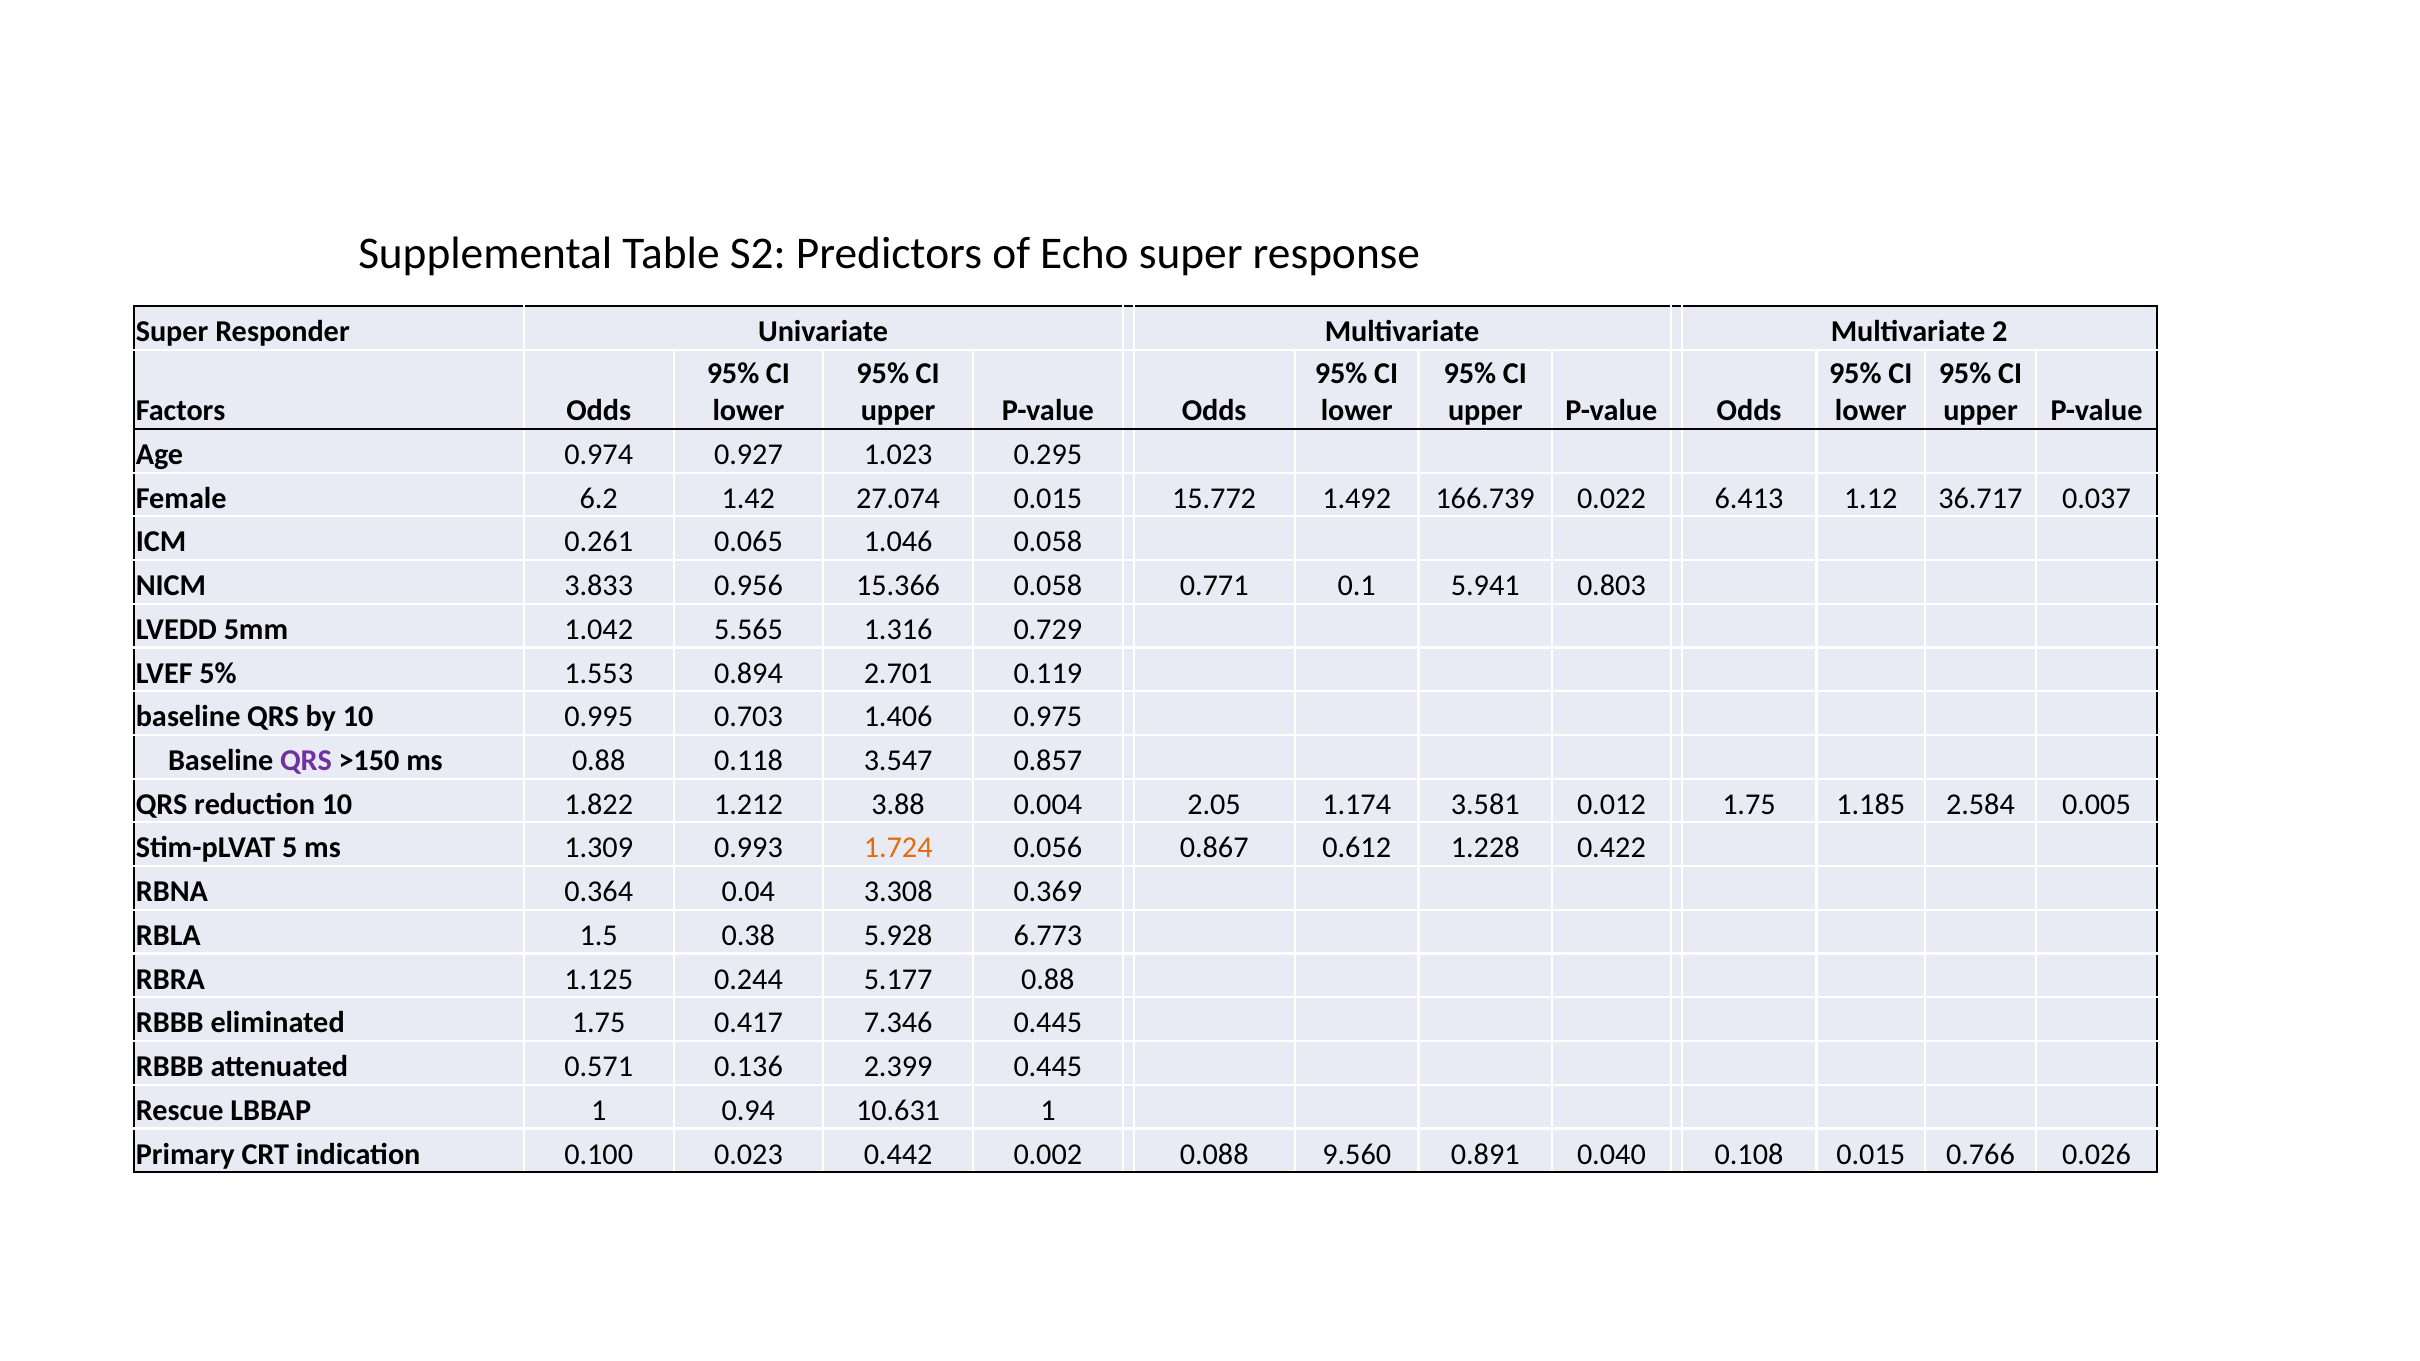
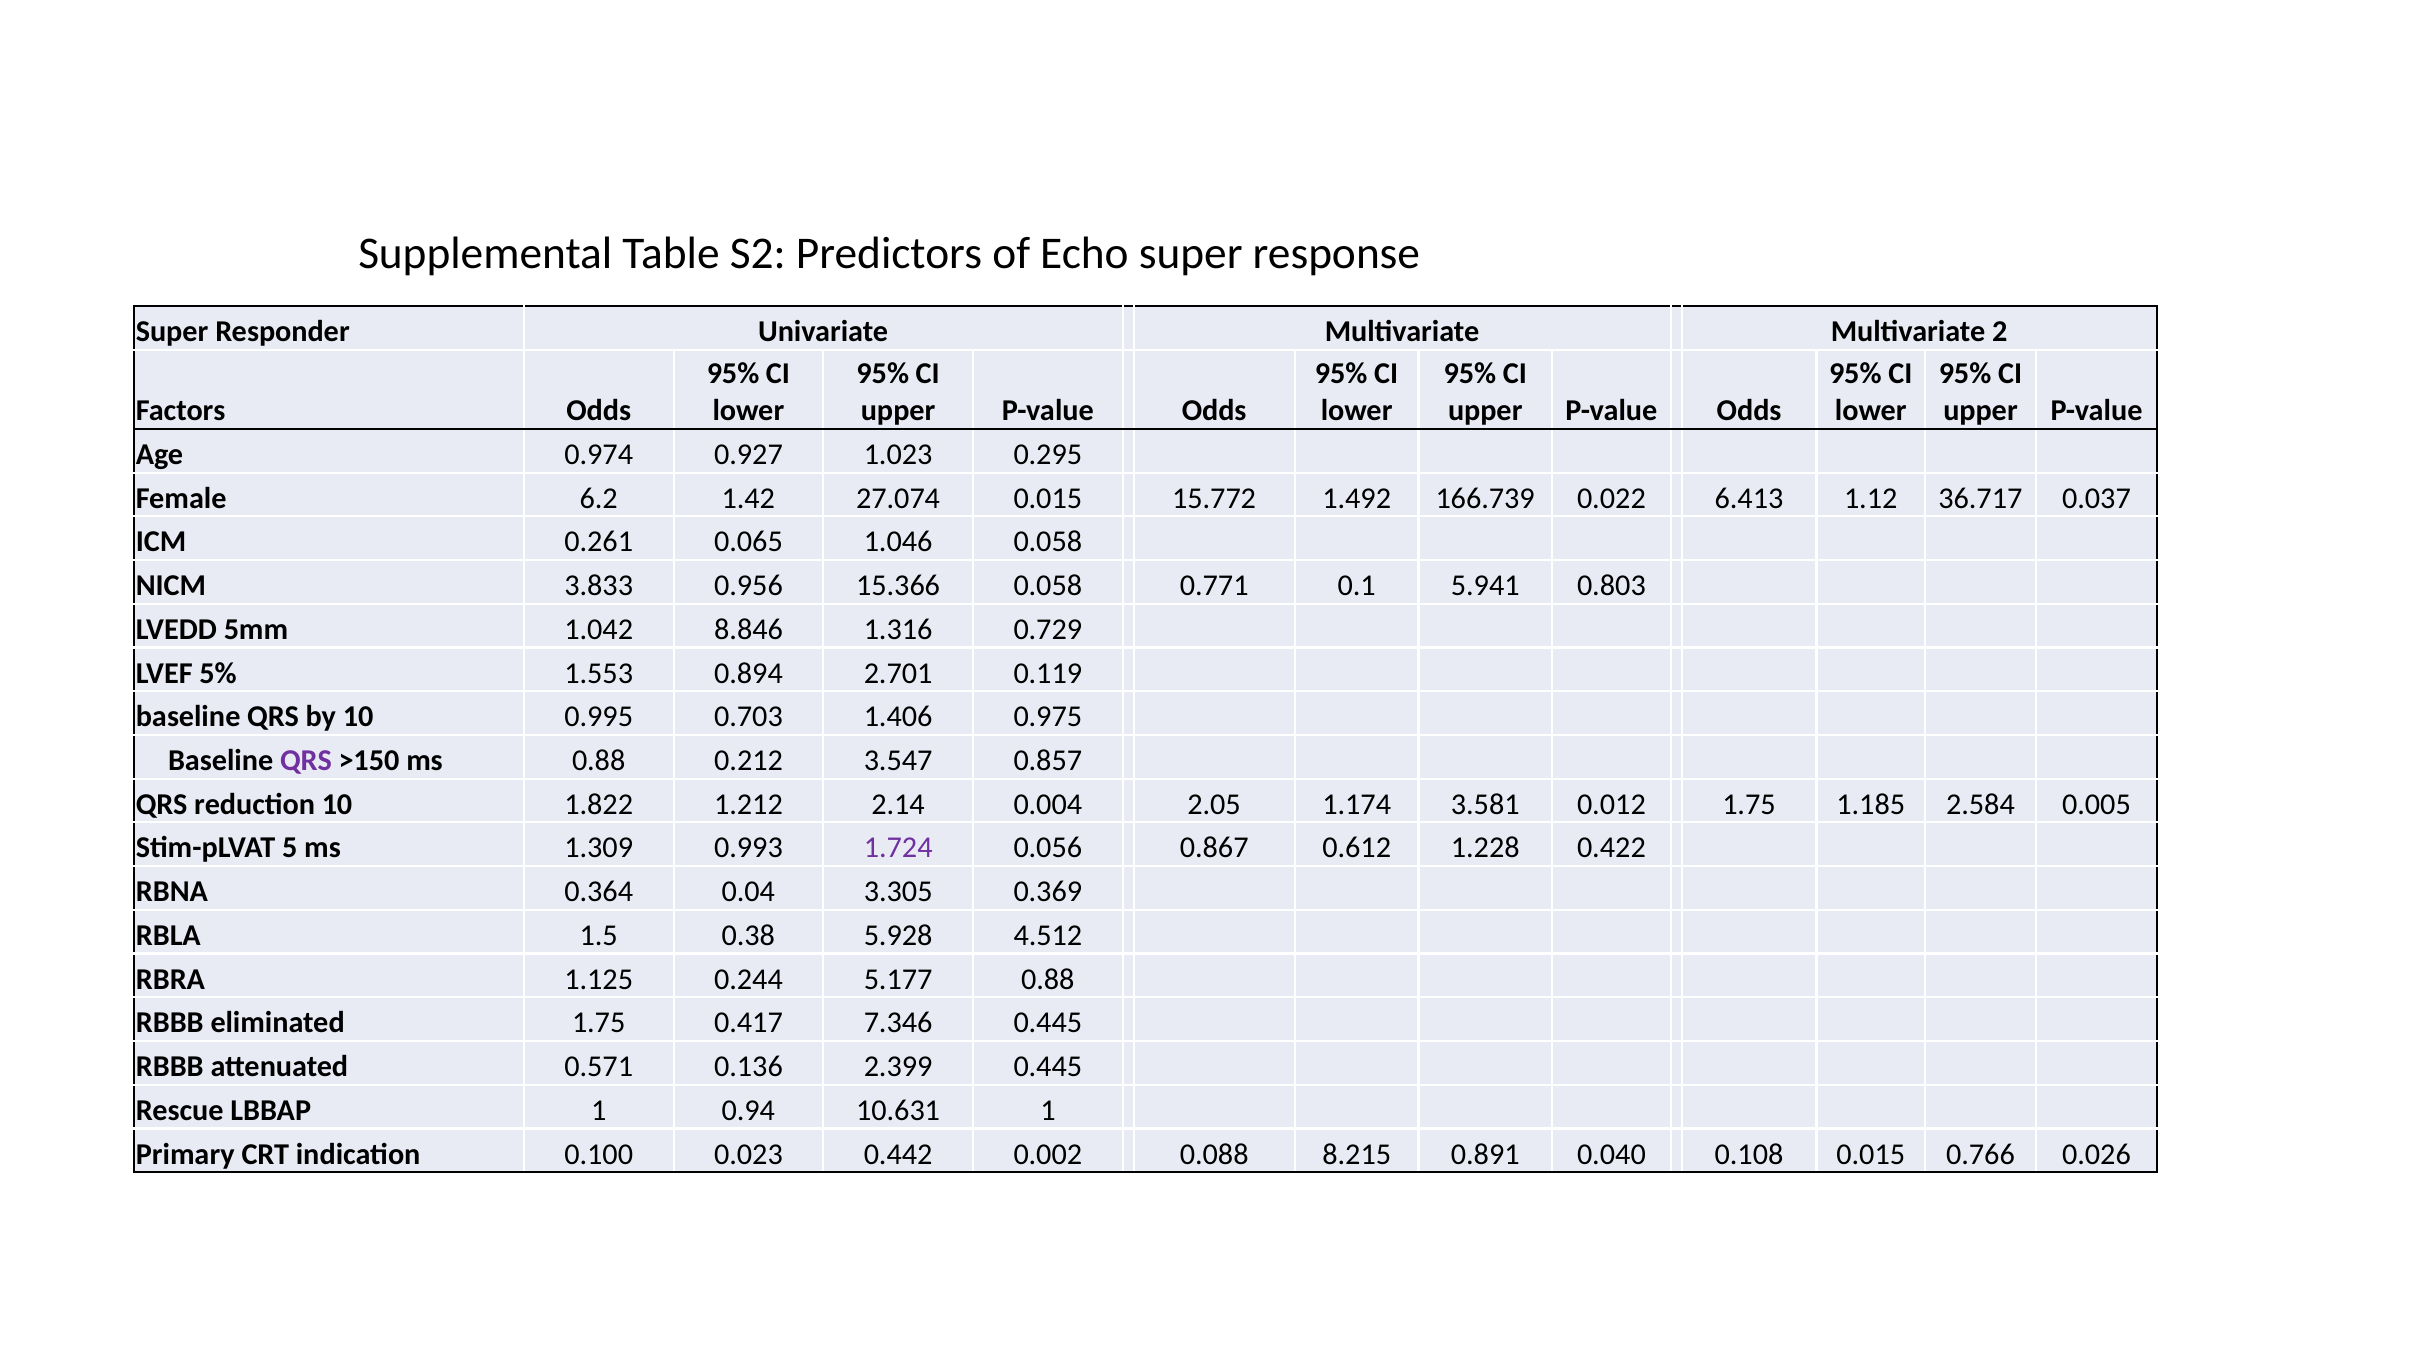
5.565: 5.565 -> 8.846
0.118: 0.118 -> 0.212
3.88: 3.88 -> 2.14
1.724 colour: orange -> purple
3.308: 3.308 -> 3.305
6.773: 6.773 -> 4.512
9.560: 9.560 -> 8.215
